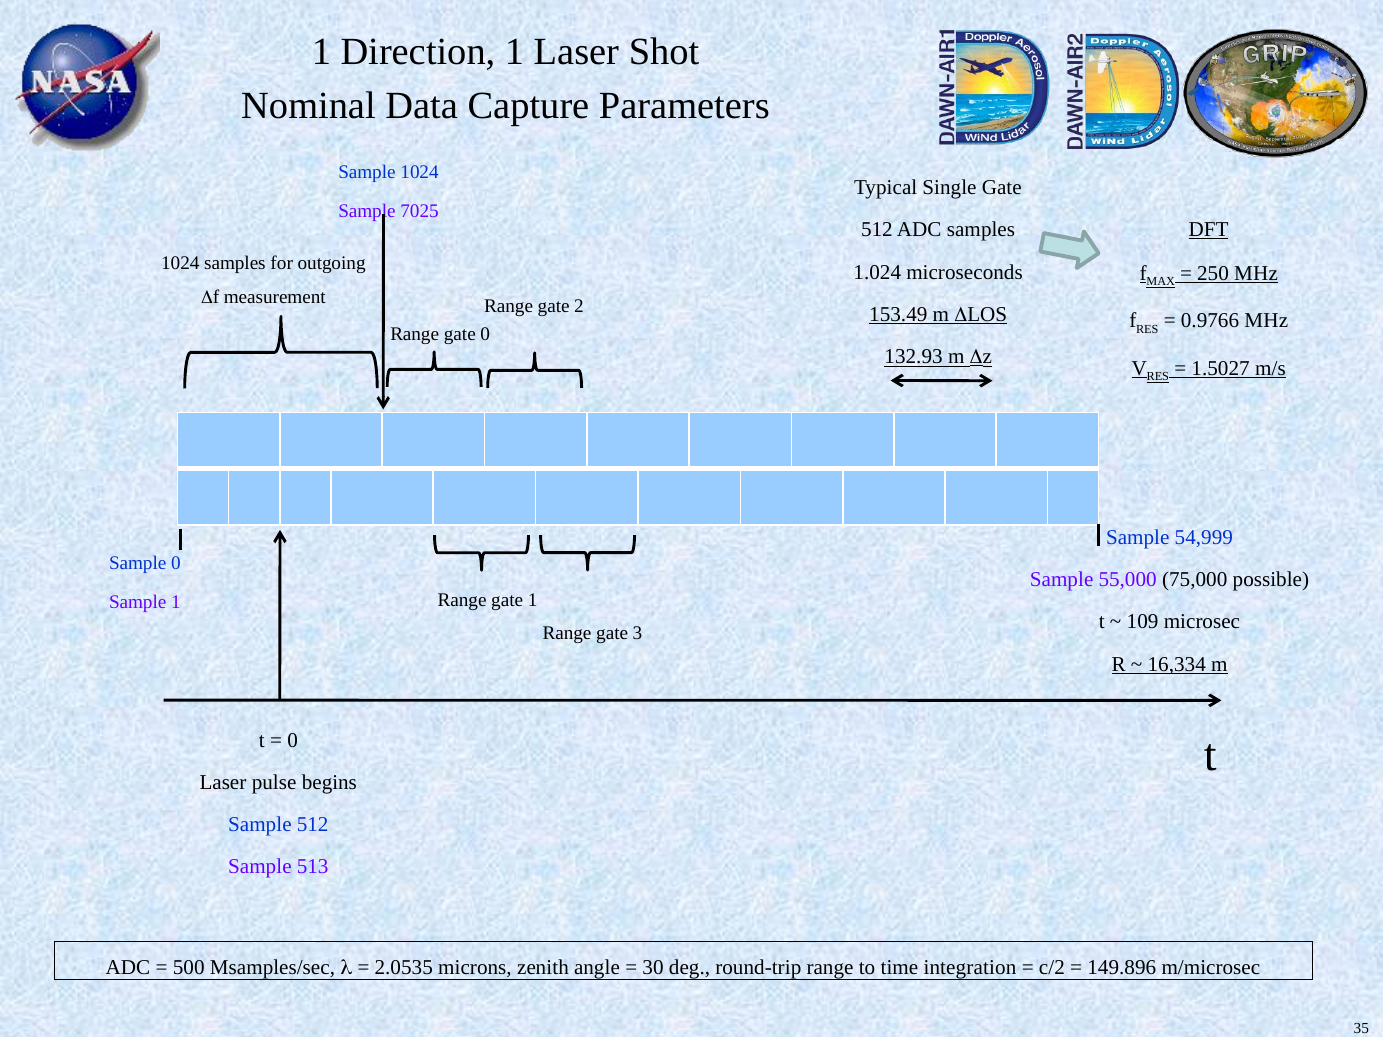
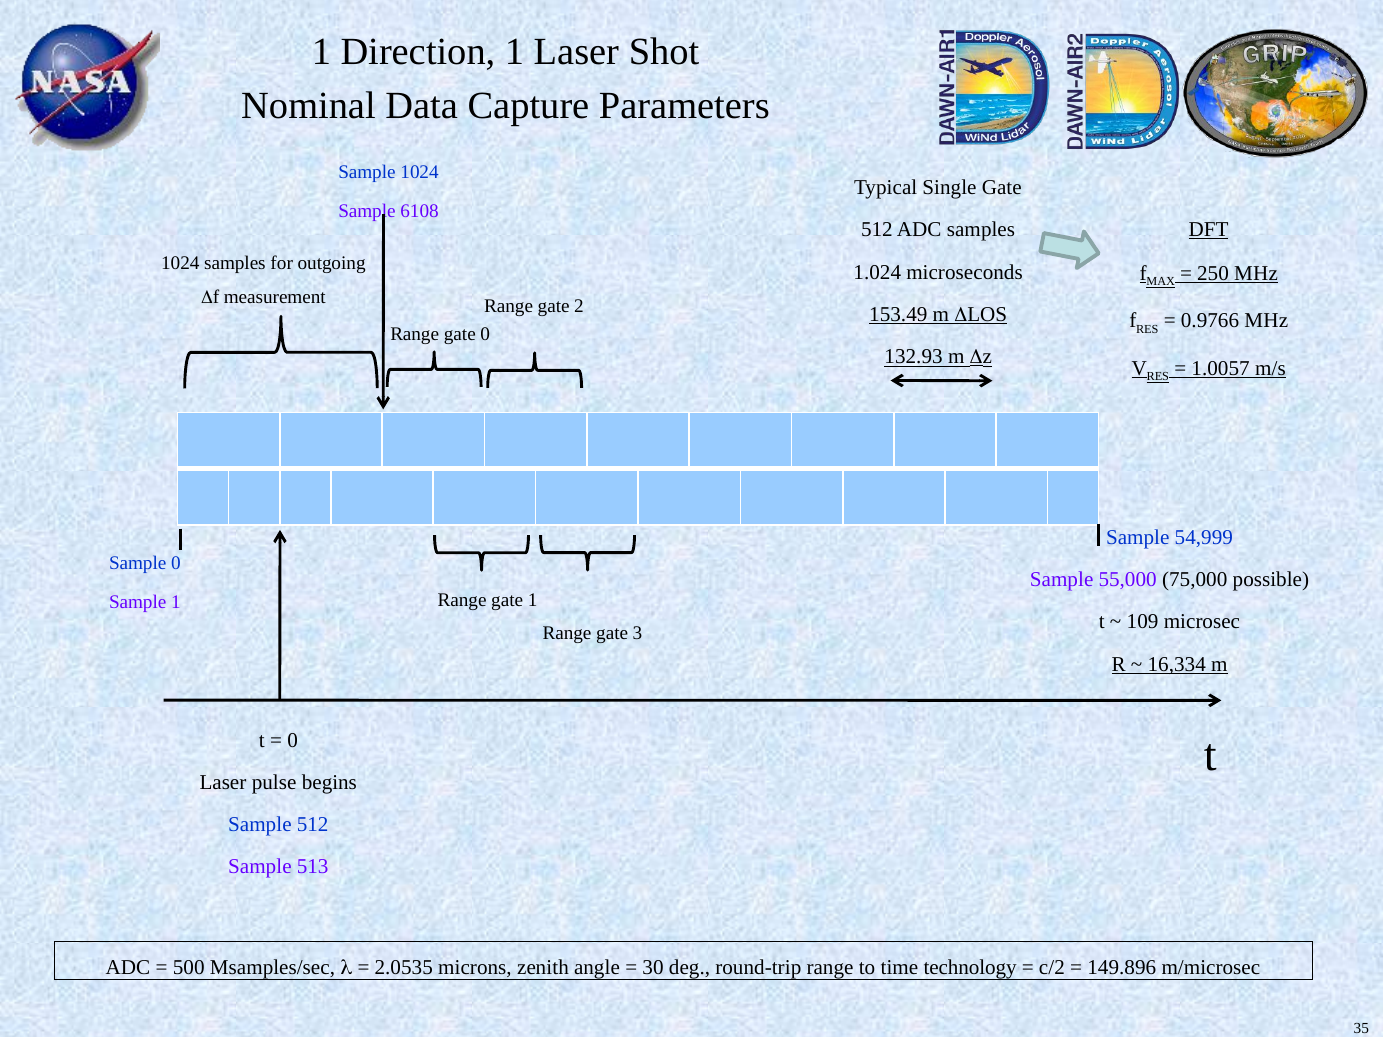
7025: 7025 -> 6108
1.5027: 1.5027 -> 1.0057
integration: integration -> technology
